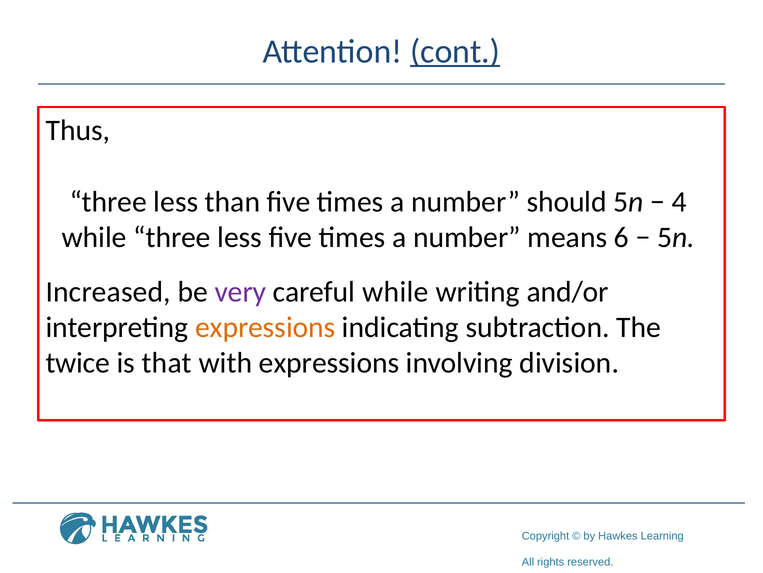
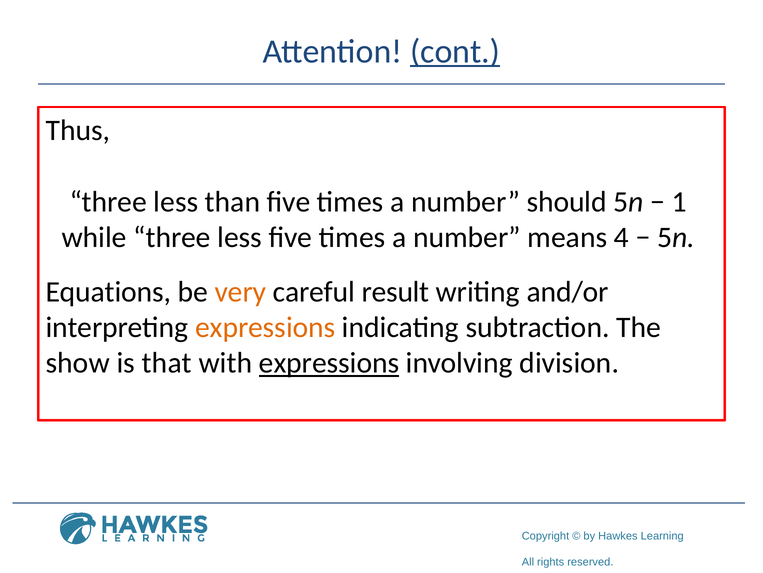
4: 4 -> 1
6: 6 -> 4
Increased: Increased -> Equations
very colour: purple -> orange
careful while: while -> result
twice: twice -> show
expressions at (329, 363) underline: none -> present
